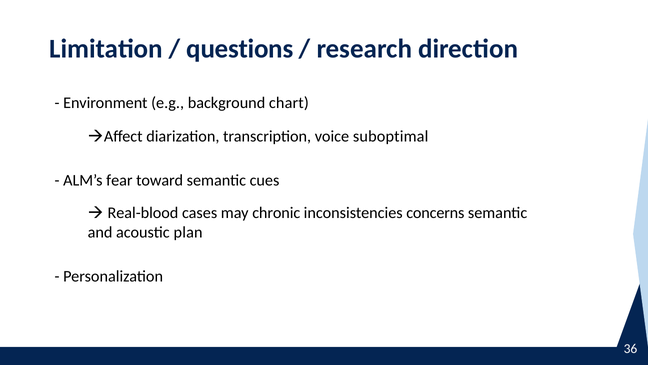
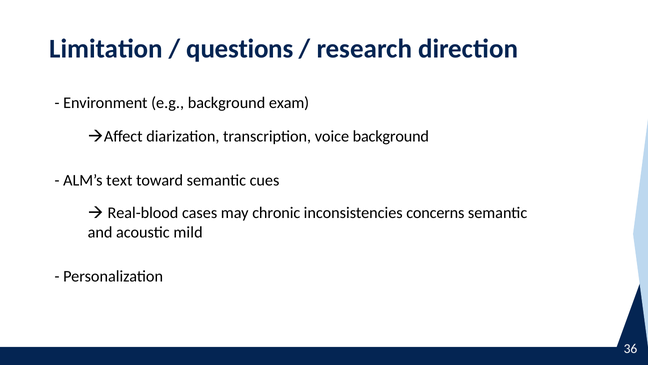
chart: chart -> exam
voice suboptimal: suboptimal -> background
fear: fear -> text
plan: plan -> mild
